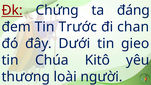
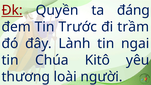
Chứng: Chứng -> Quyền
chan: chan -> trầm
Dưới: Dưới -> Lành
gieo: gieo -> ngai
